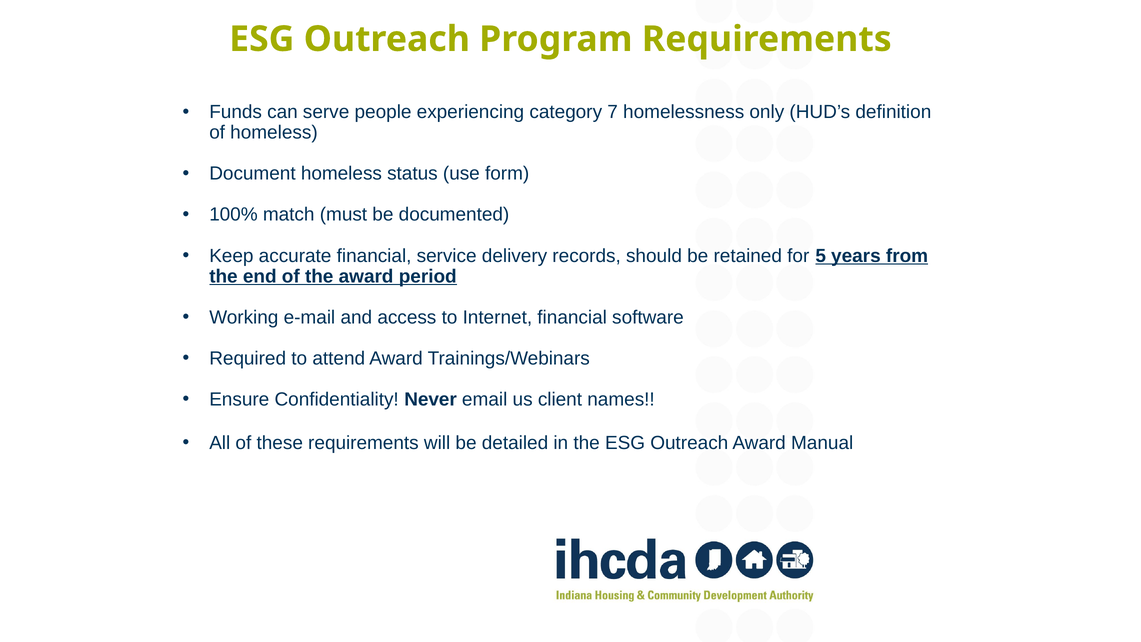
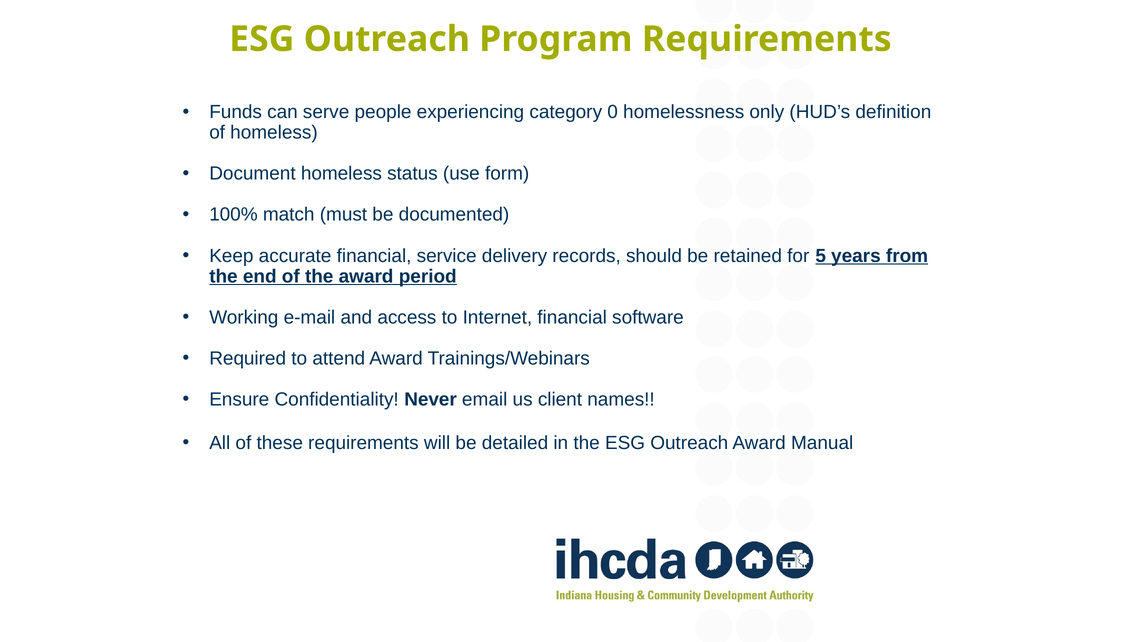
7: 7 -> 0
